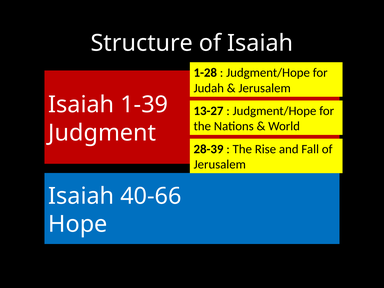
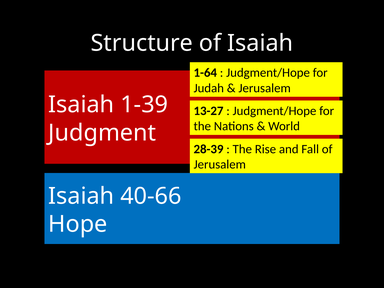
1-28: 1-28 -> 1-64
